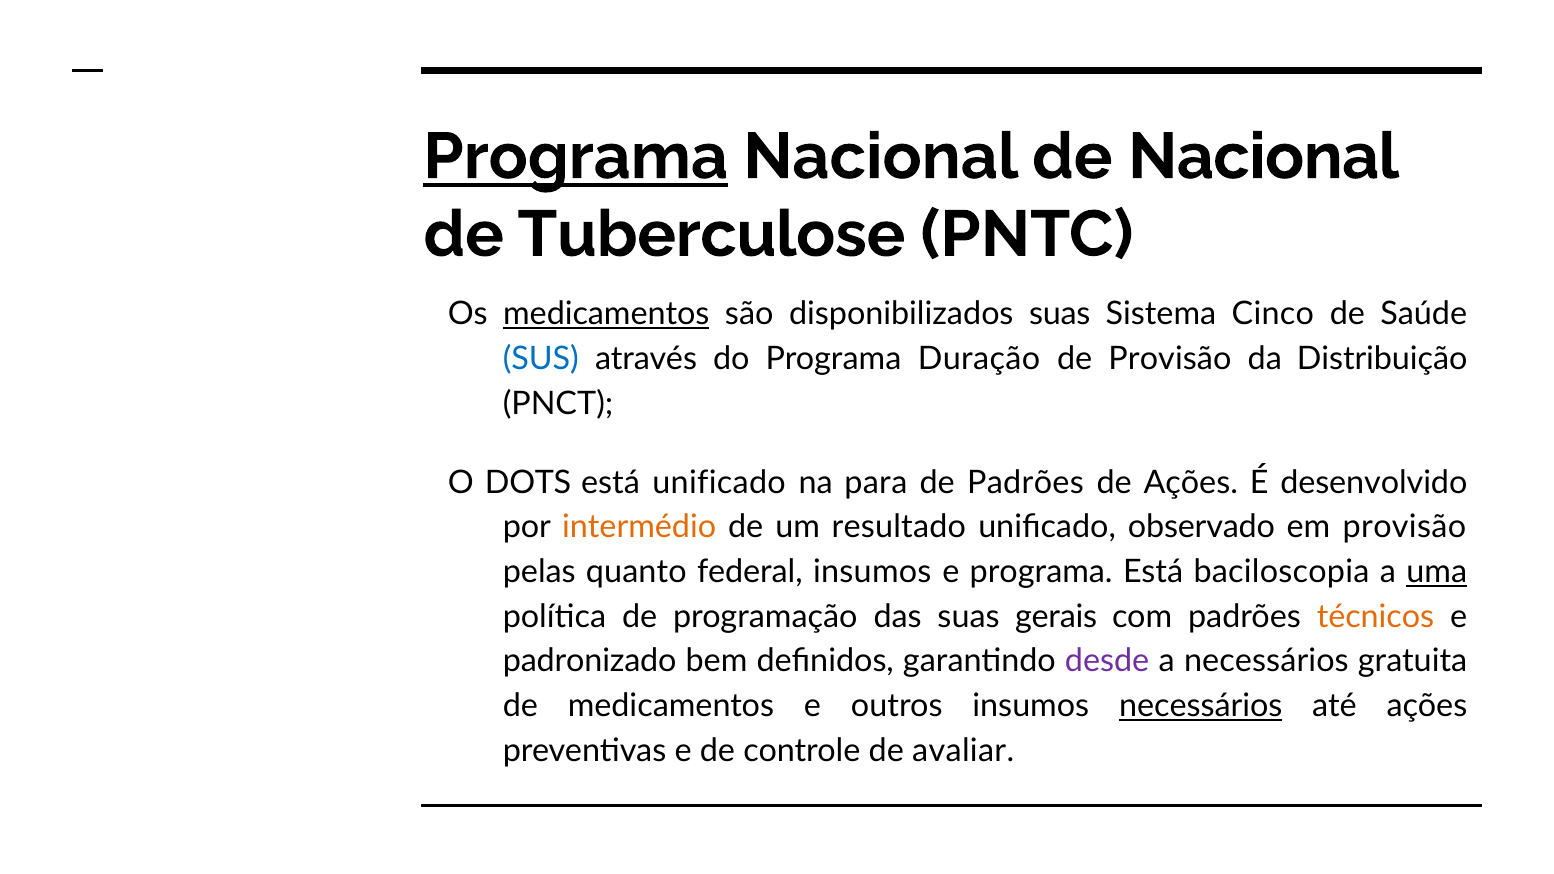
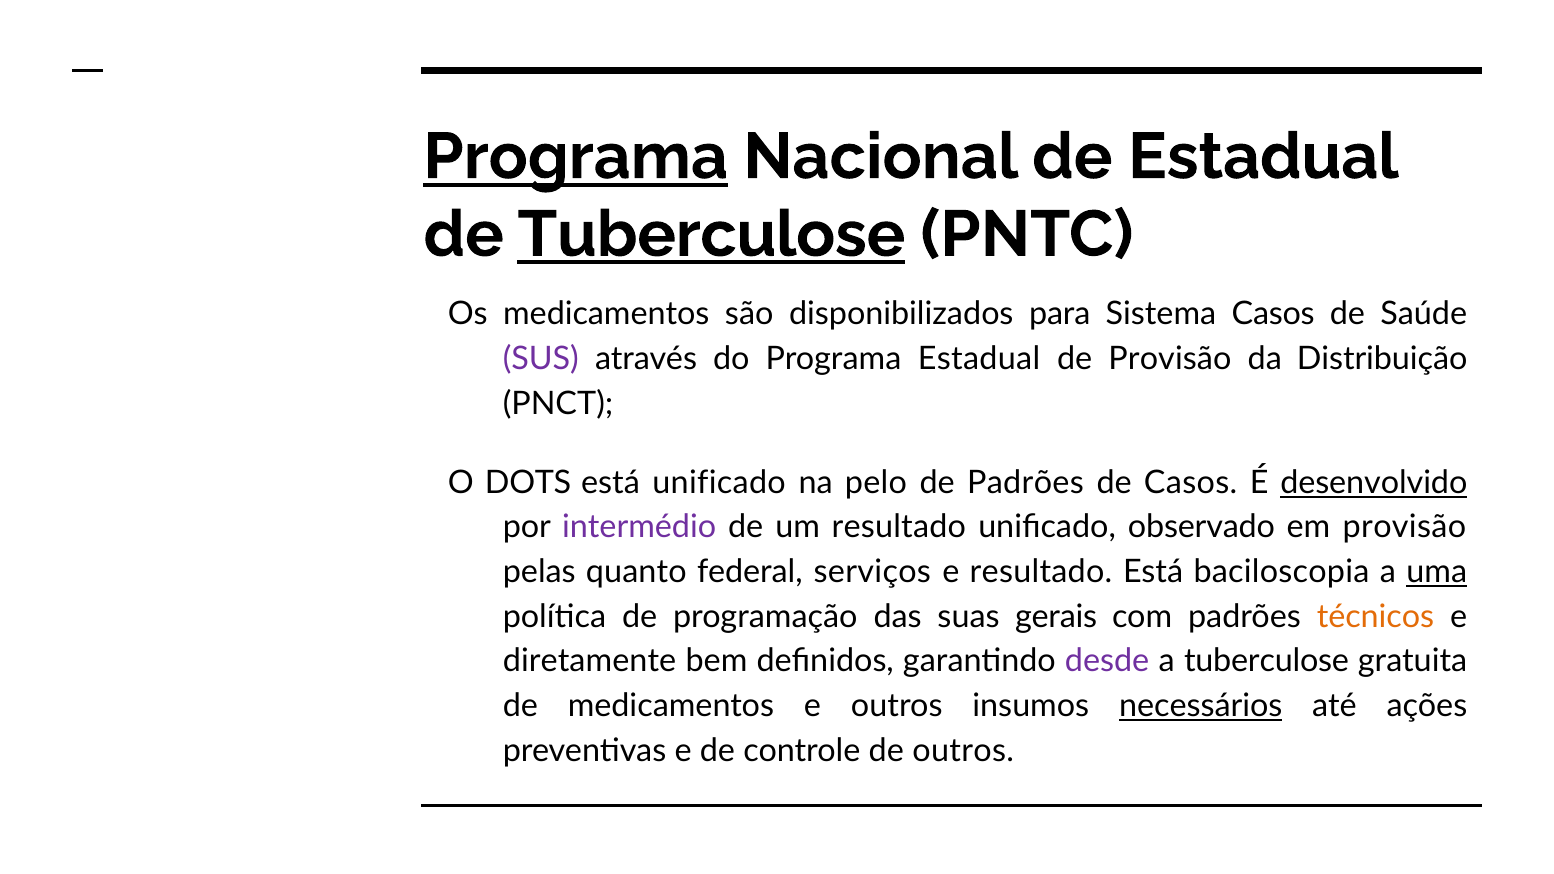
de Nacional: Nacional -> Estadual
Tuberculose at (711, 234) underline: none -> present
medicamentos at (606, 314) underline: present -> none
disponibilizados suas: suas -> para
Sistema Cinco: Cinco -> Casos
SUS colour: blue -> purple
Programa Duração: Duração -> Estadual
para: para -> pelo
de Ações: Ações -> Casos
desenvolvido underline: none -> present
intermédio colour: orange -> purple
federal insumos: insumos -> serviços
e programa: programa -> resultado
padronizado: padronizado -> diretamente
a necessários: necessários -> tuberculose
de avaliar: avaliar -> outros
